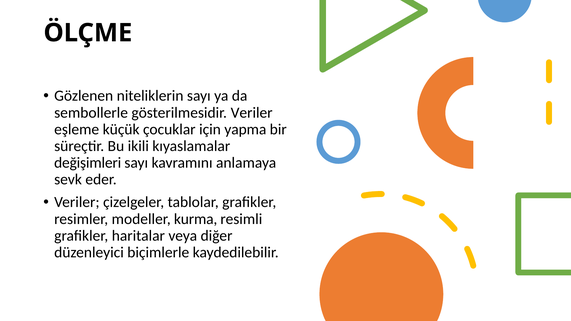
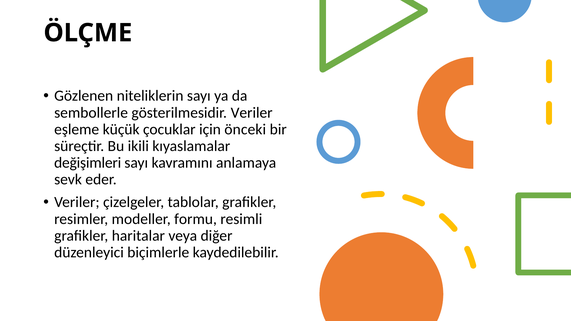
yapma: yapma -> önceki
kurma: kurma -> formu
